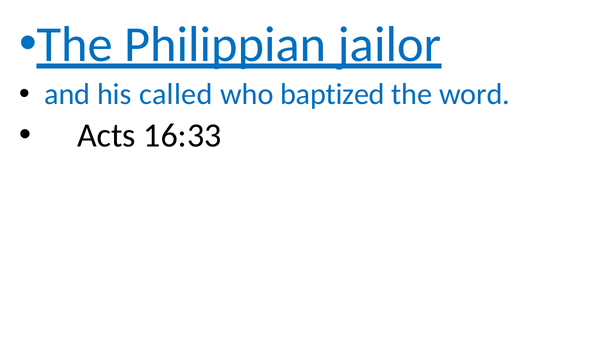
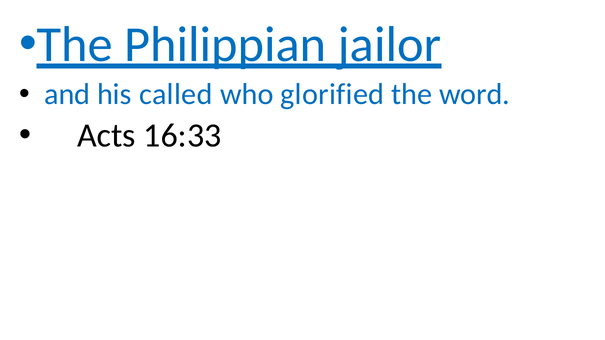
baptized: baptized -> glorified
